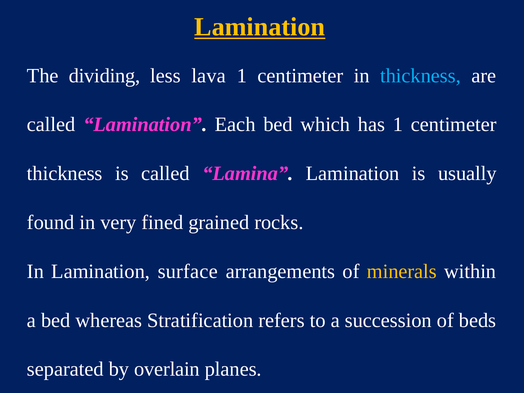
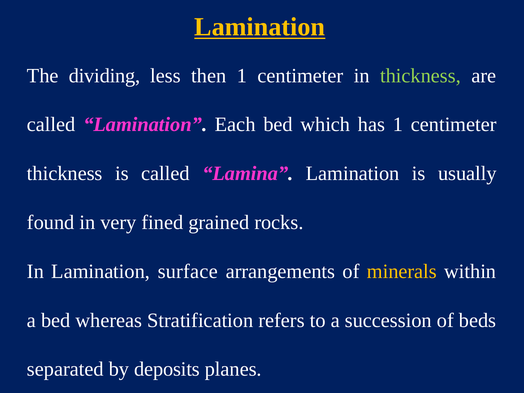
lava: lava -> then
thickness at (421, 76) colour: light blue -> light green
overlain: overlain -> deposits
